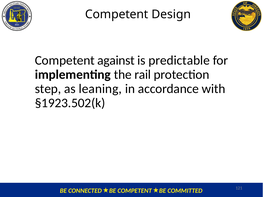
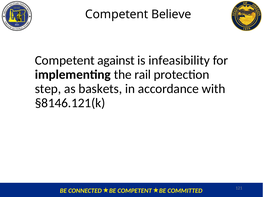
Design: Design -> Believe
predictable: predictable -> infeasibility
leaning: leaning -> baskets
§1923.502(k: §1923.502(k -> §8146.121(k
